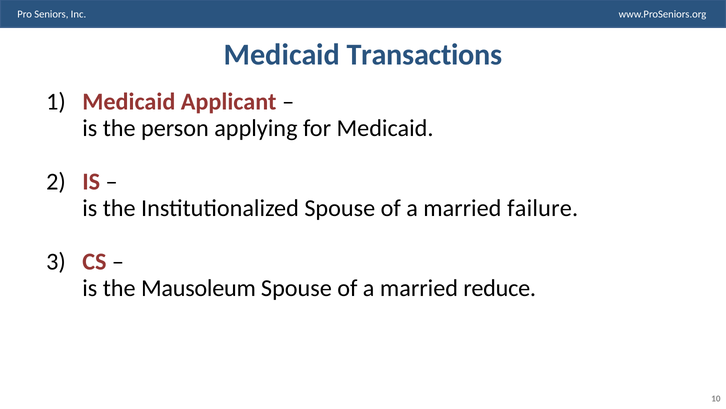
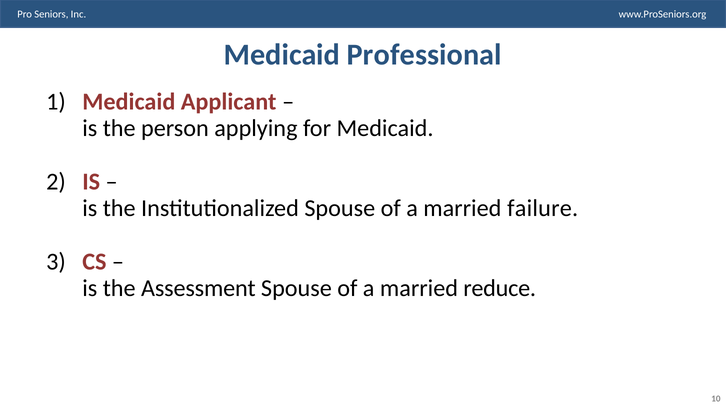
Transactions: Transactions -> Professional
Mausoleum: Mausoleum -> Assessment
